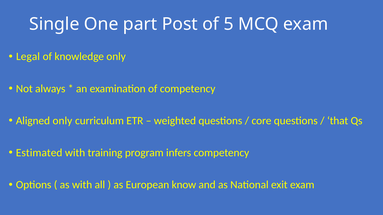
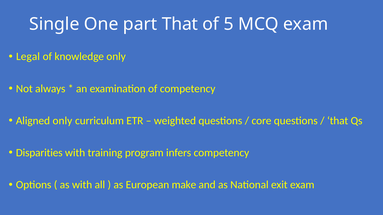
part Post: Post -> That
Estimated: Estimated -> Disparities
know: know -> make
